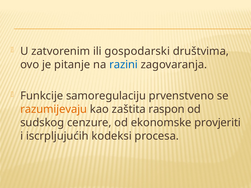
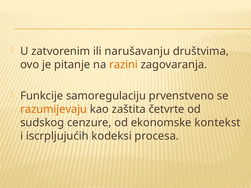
gospodarski: gospodarski -> narušavanju
razini colour: blue -> orange
raspon: raspon -> četvrte
provjeriti: provjeriti -> kontekst
